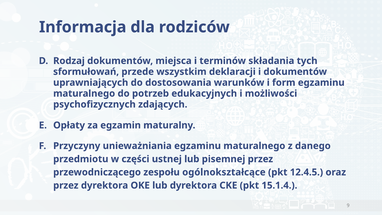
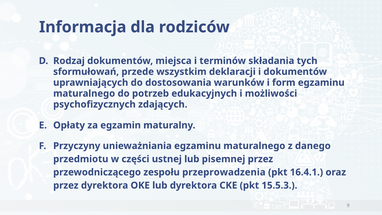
ogólnokształcące: ogólnokształcące -> przeprowadzenia
12.4.5: 12.4.5 -> 16.4.1
15.1.4: 15.1.4 -> 15.5.3
